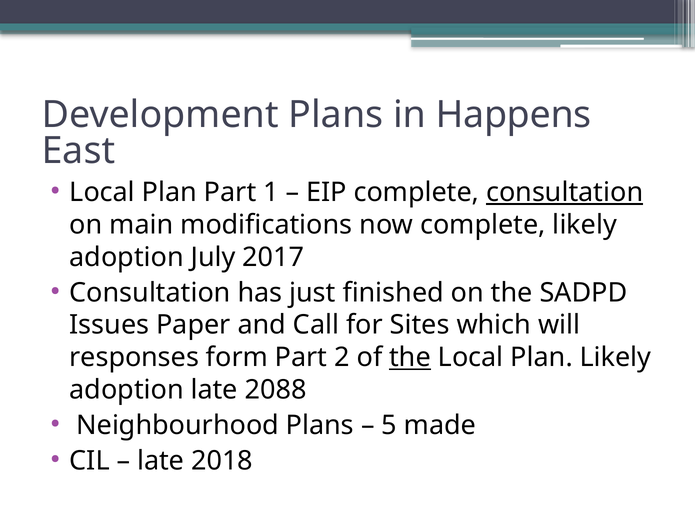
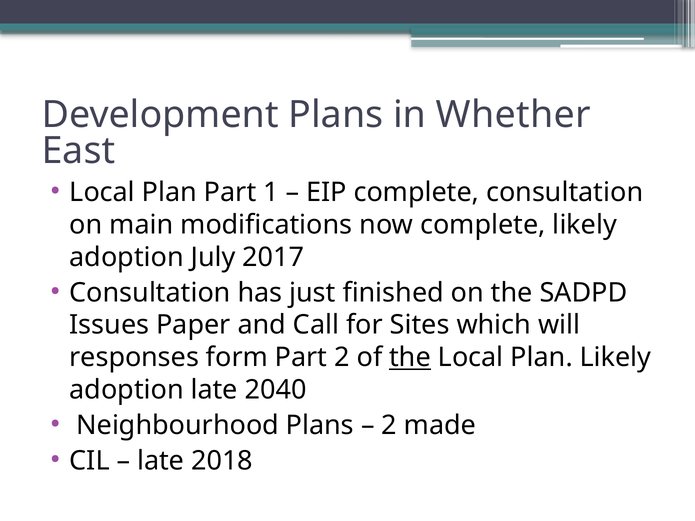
Happens: Happens -> Whether
consultation at (565, 192) underline: present -> none
2088: 2088 -> 2040
5 at (389, 425): 5 -> 2
